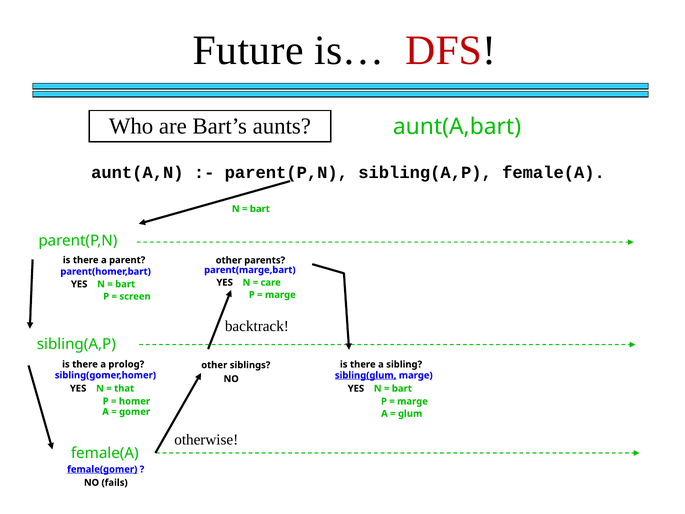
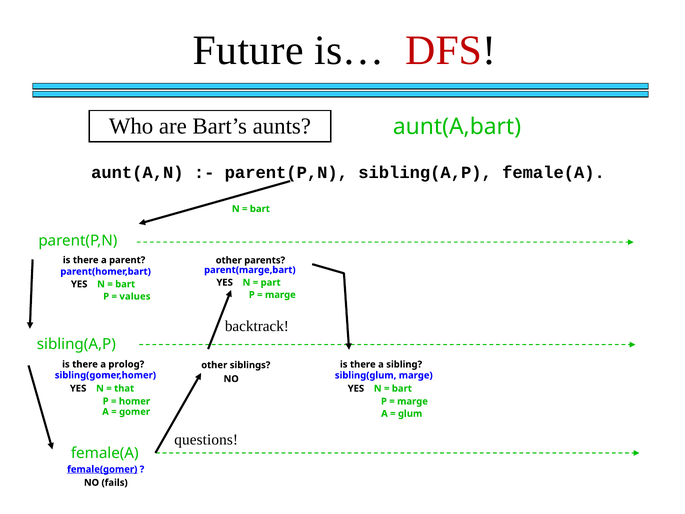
care: care -> part
screen: screen -> values
sibling(glum underline: present -> none
otherwise: otherwise -> questions
